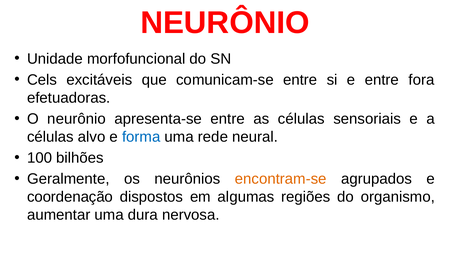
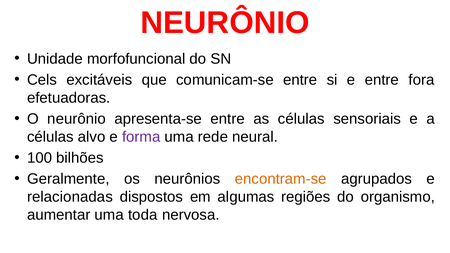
forma colour: blue -> purple
coordenação: coordenação -> relacionadas
dura: dura -> toda
